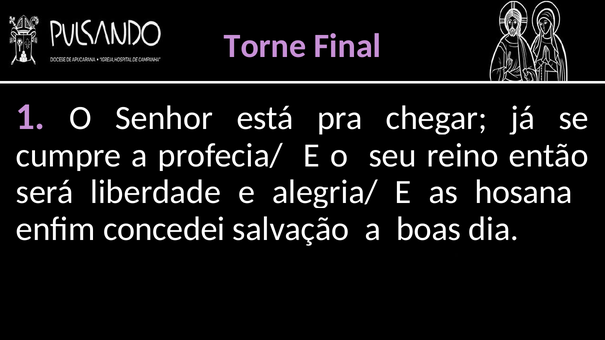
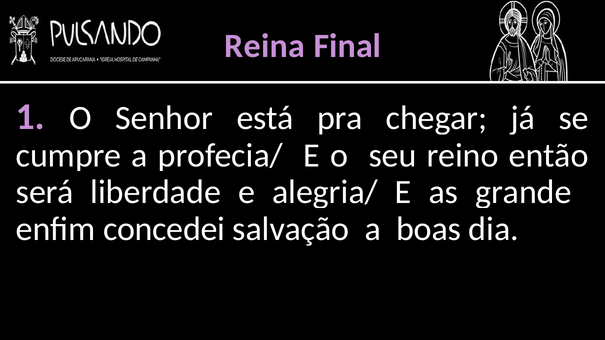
Torne: Torne -> Reina
hosana: hosana -> grande
